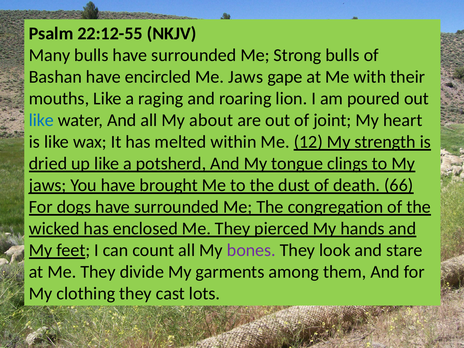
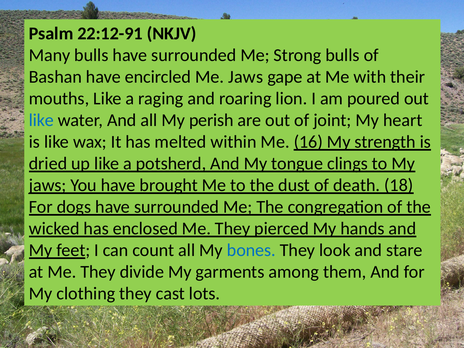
22:12-55: 22:12-55 -> 22:12-91
about: about -> perish
12: 12 -> 16
66: 66 -> 18
bones colour: purple -> blue
